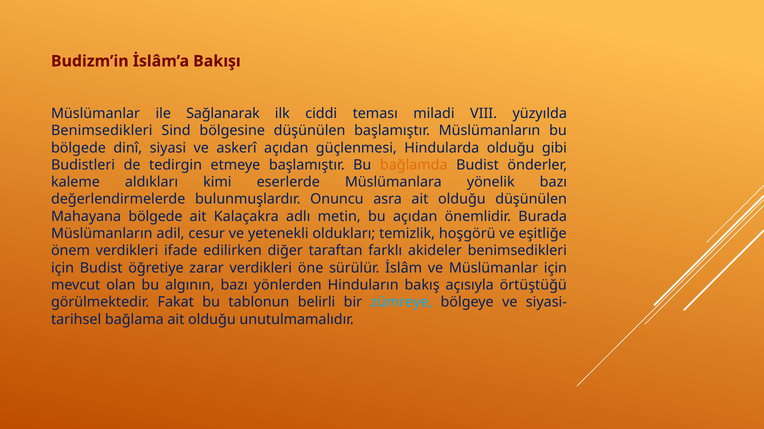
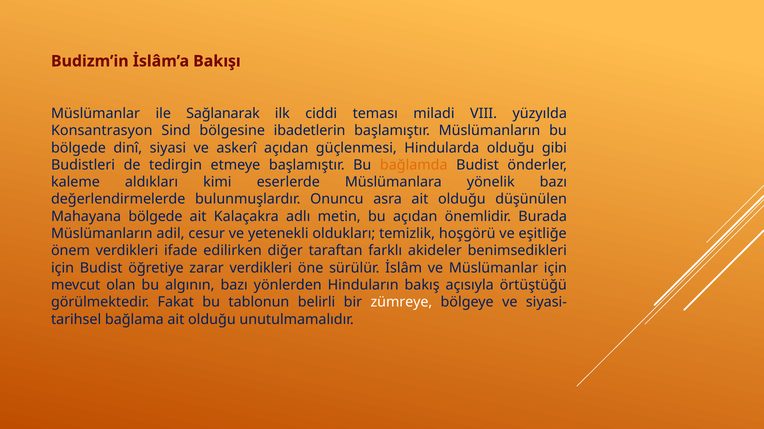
Benimsedikleri at (102, 131): Benimsedikleri -> Konsantrasyon
bölgesine düşünülen: düşünülen -> ibadetlerin
zümreye colour: light blue -> white
